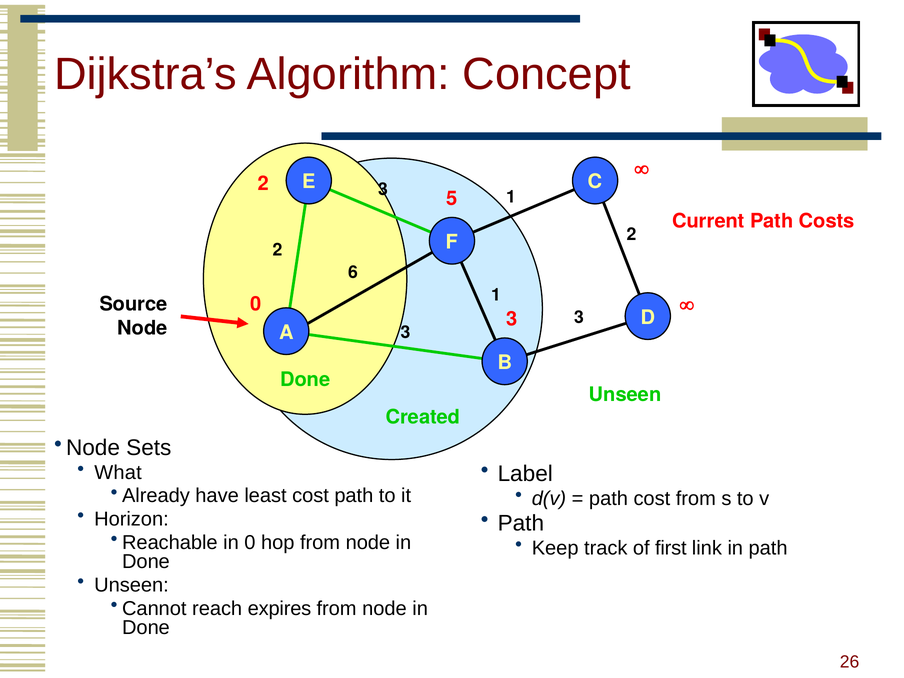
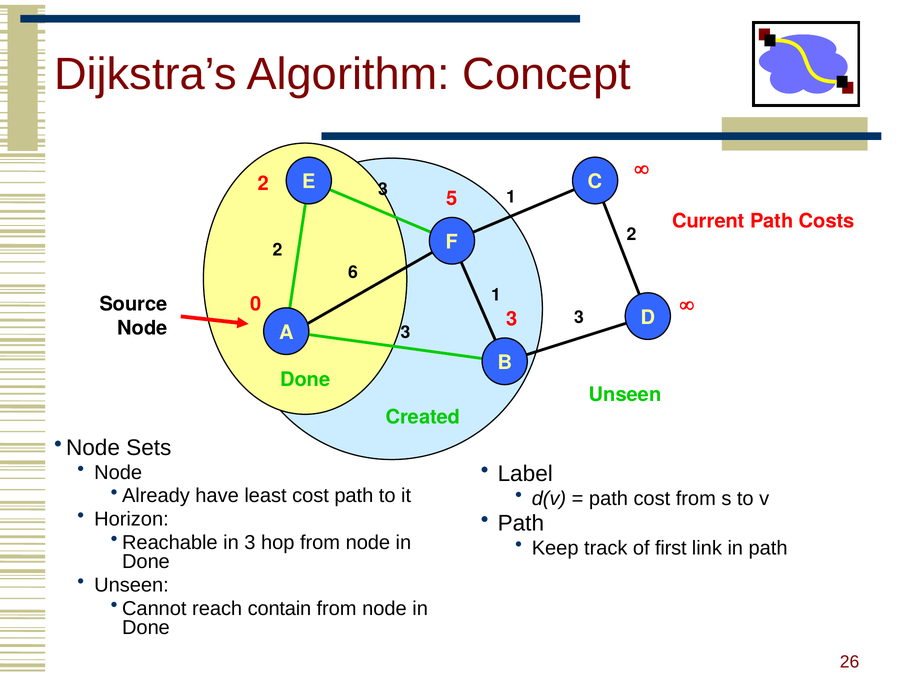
What at (118, 473): What -> Node
in 0: 0 -> 3
expires: expires -> contain
